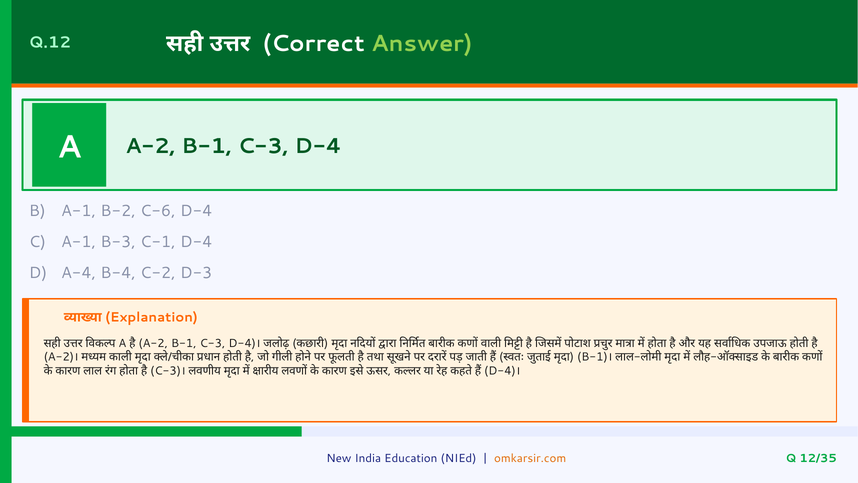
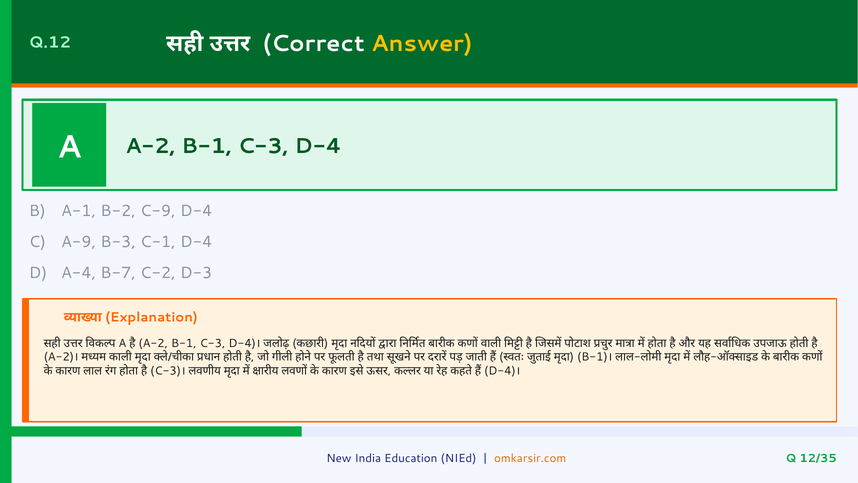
Answer colour: light green -> yellow
C-6: C-6 -> C-9
C A-1: A-1 -> A-9
B-4: B-4 -> B-7
